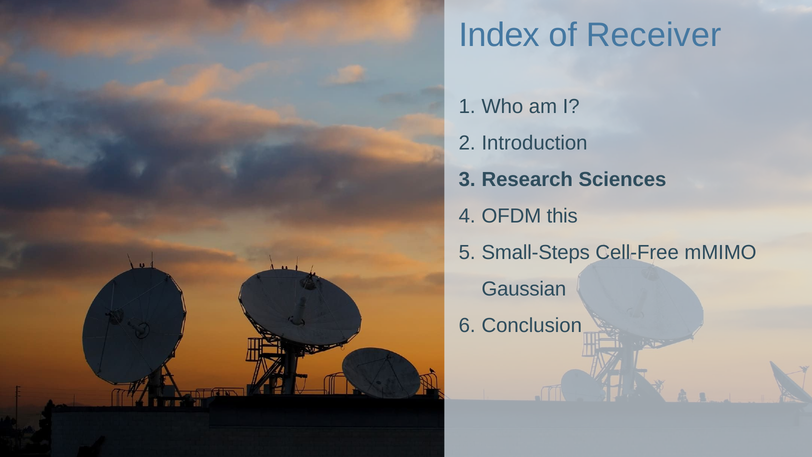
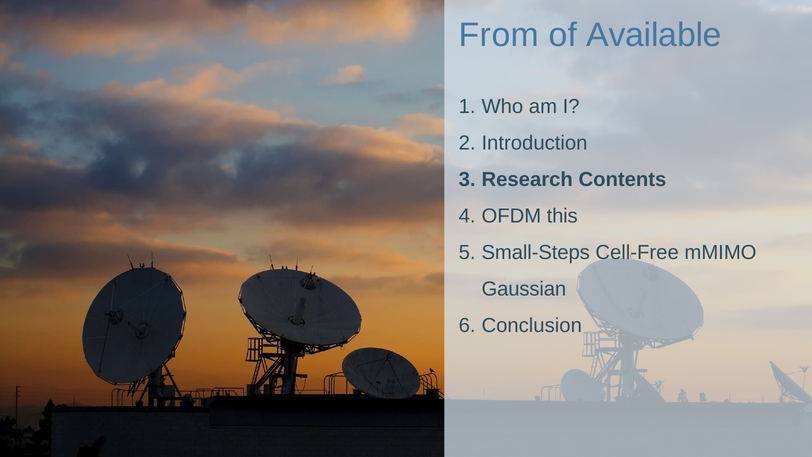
Index: Index -> From
Receiver: Receiver -> Available
Sciences: Sciences -> Contents
